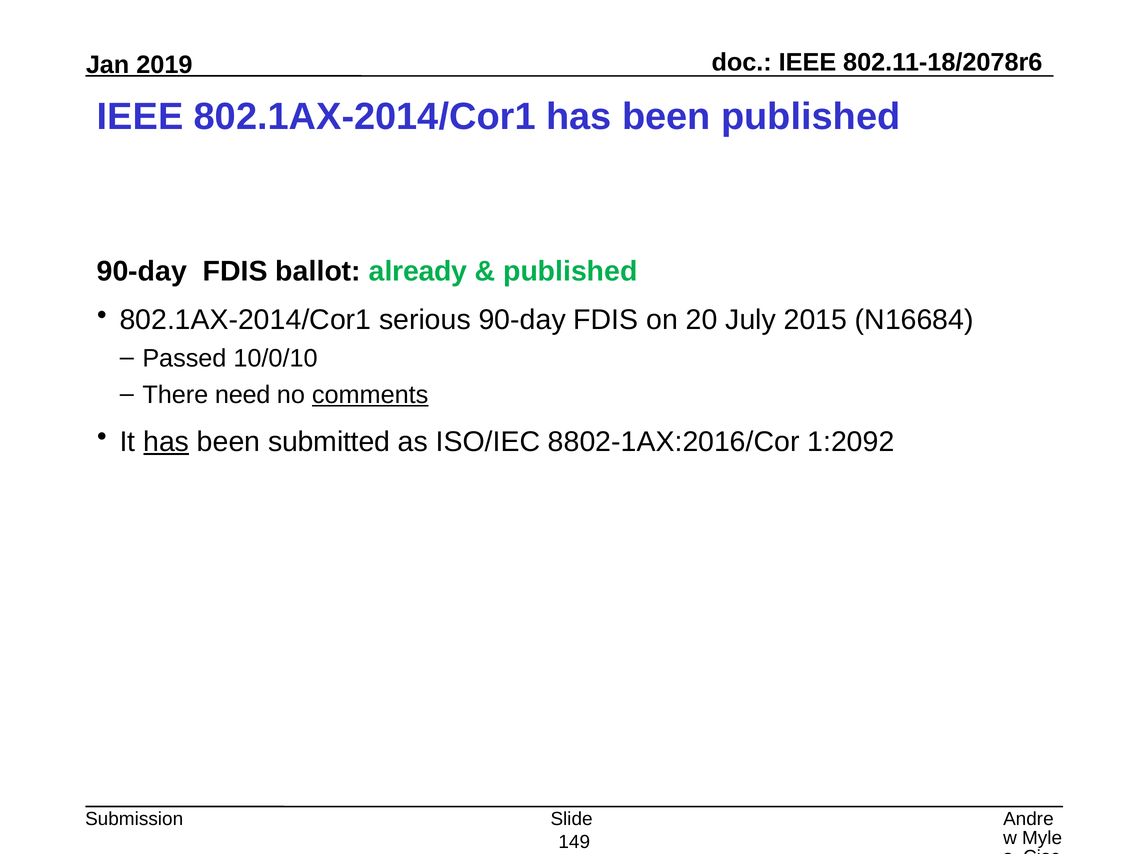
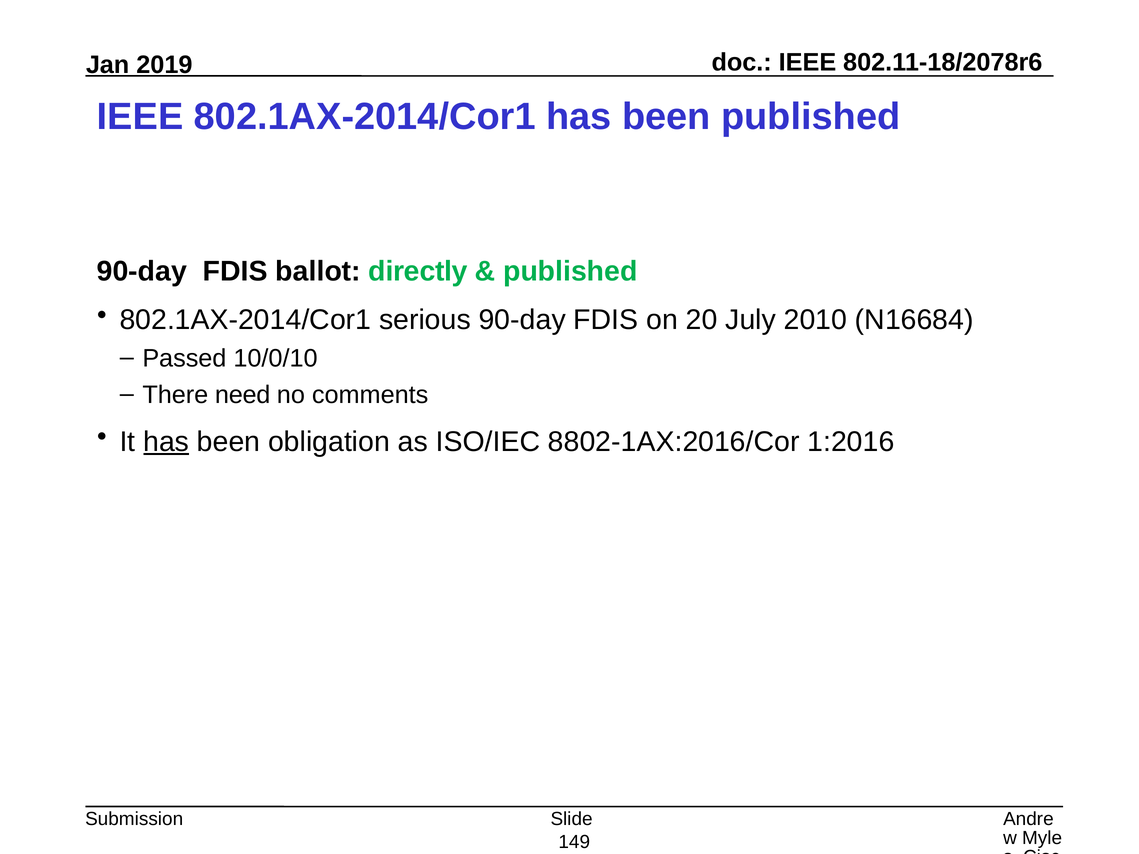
already: already -> directly
2015: 2015 -> 2010
comments underline: present -> none
submitted: submitted -> obligation
1:2092: 1:2092 -> 1:2016
